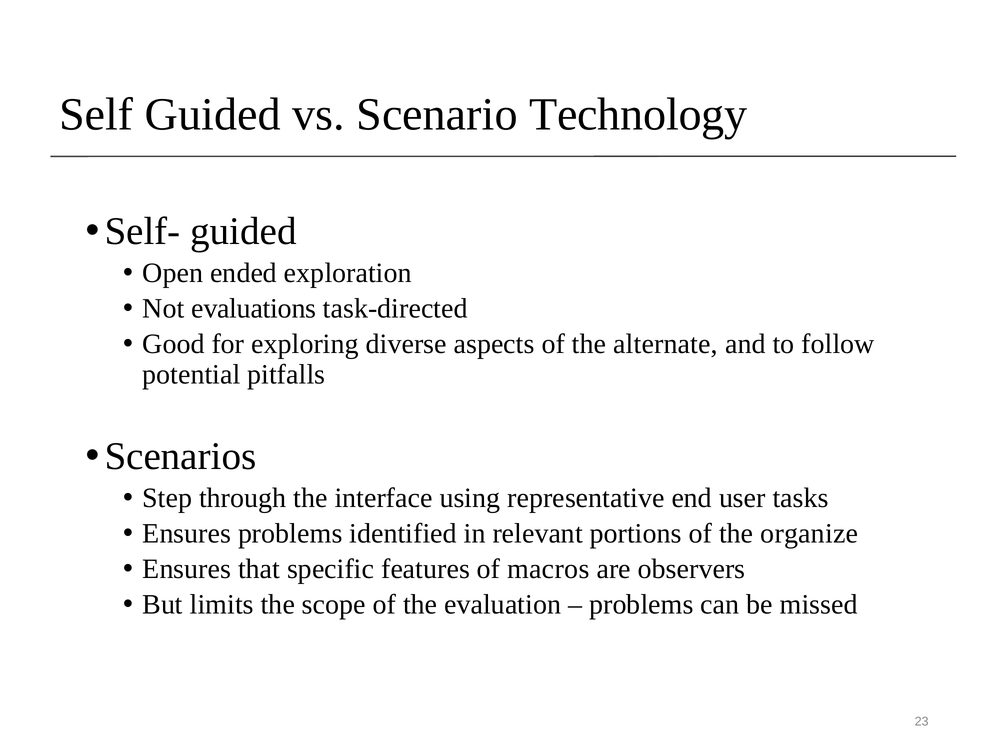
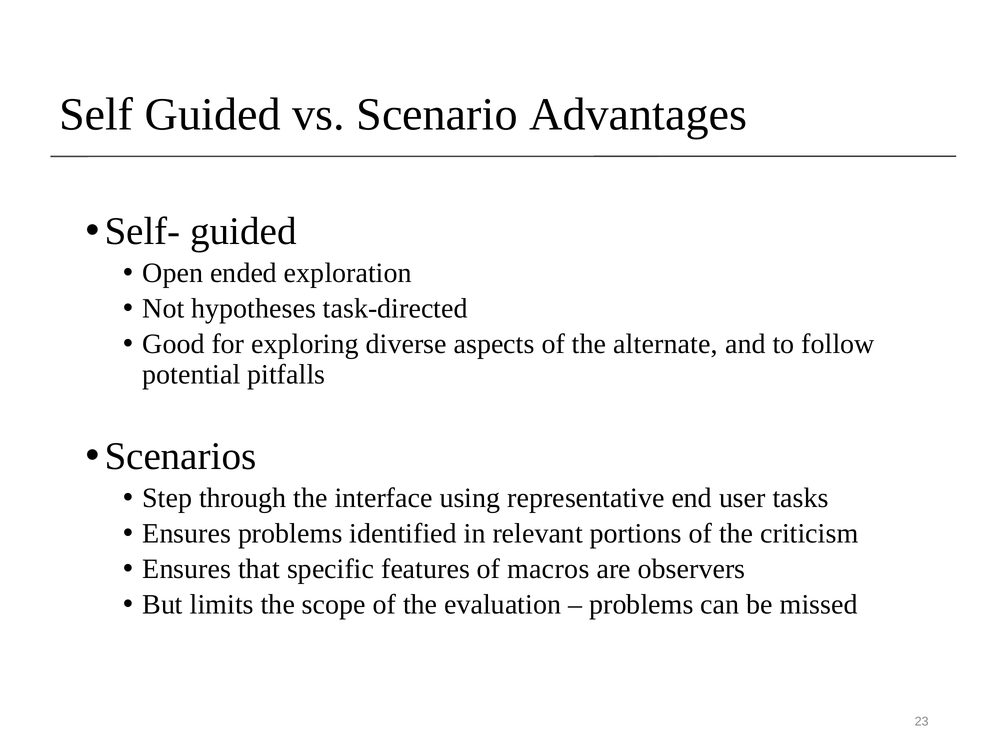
Technology: Technology -> Advantages
evaluations: evaluations -> hypotheses
organize: organize -> criticism
